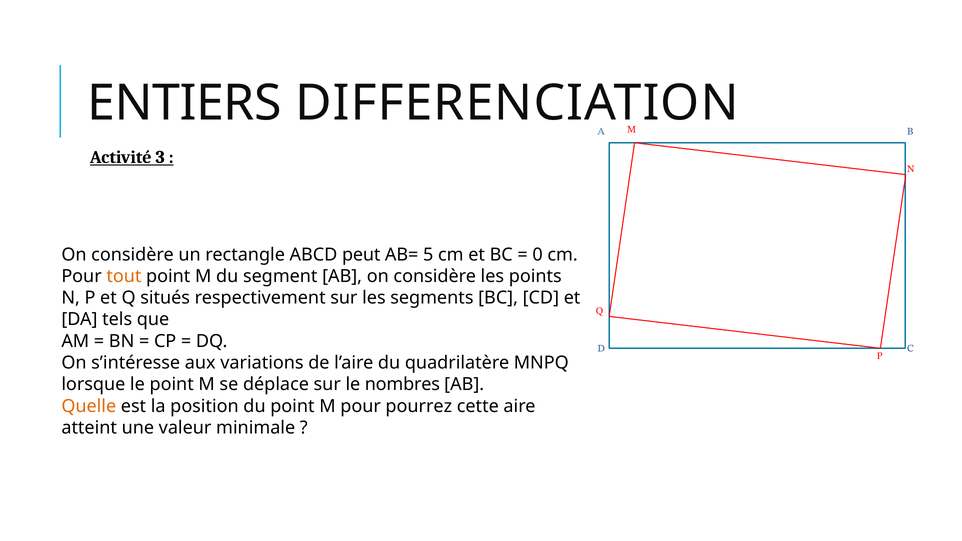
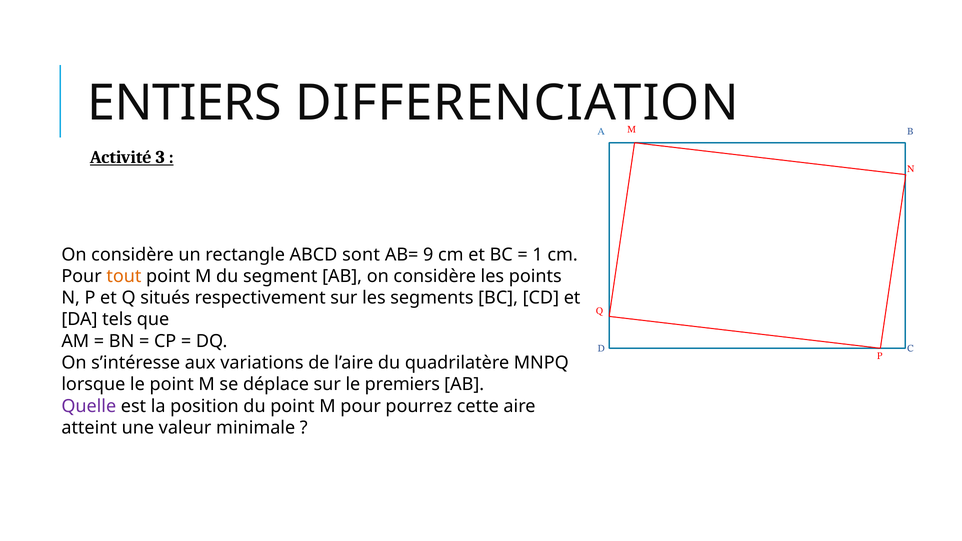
peut: peut -> sont
5: 5 -> 9
0: 0 -> 1
nombres: nombres -> premiers
Quelle colour: orange -> purple
